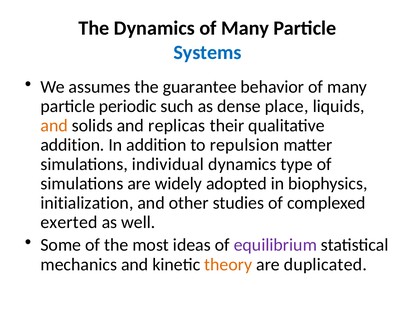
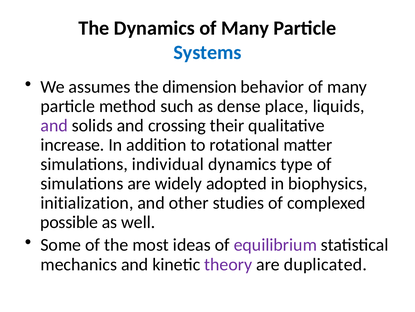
guarantee: guarantee -> dimension
periodic: periodic -> method
and at (54, 125) colour: orange -> purple
replicas: replicas -> crossing
addition at (72, 145): addition -> increase
repulsion: repulsion -> rotational
exerted: exerted -> possible
theory colour: orange -> purple
